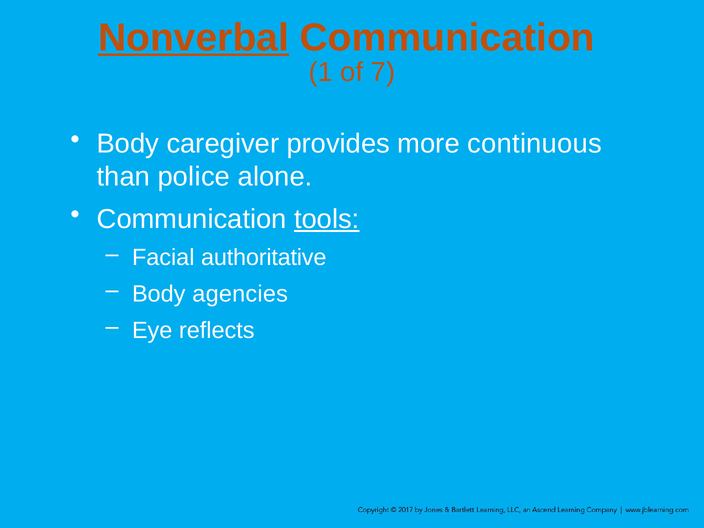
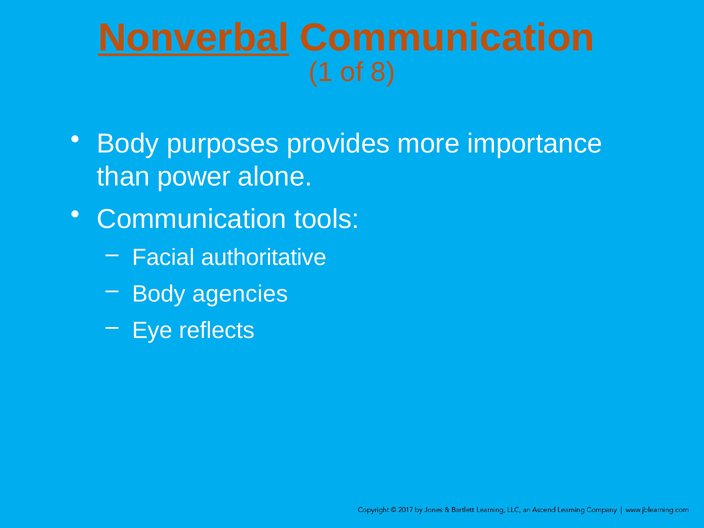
7: 7 -> 8
caregiver: caregiver -> purposes
continuous: continuous -> importance
police: police -> power
tools underline: present -> none
